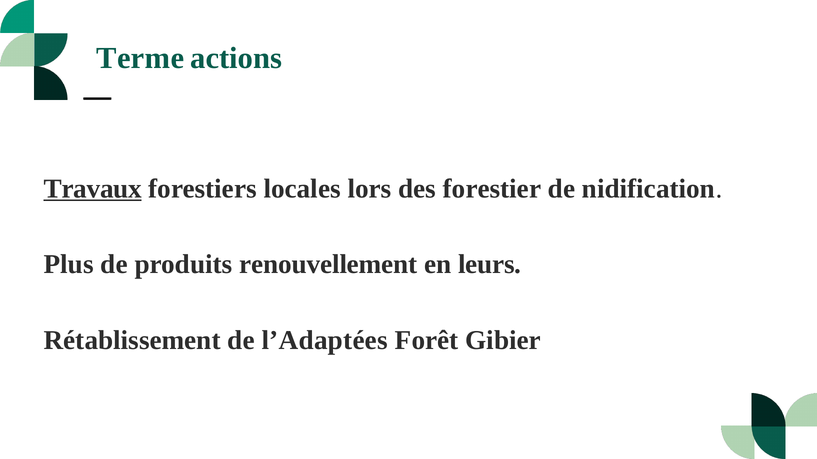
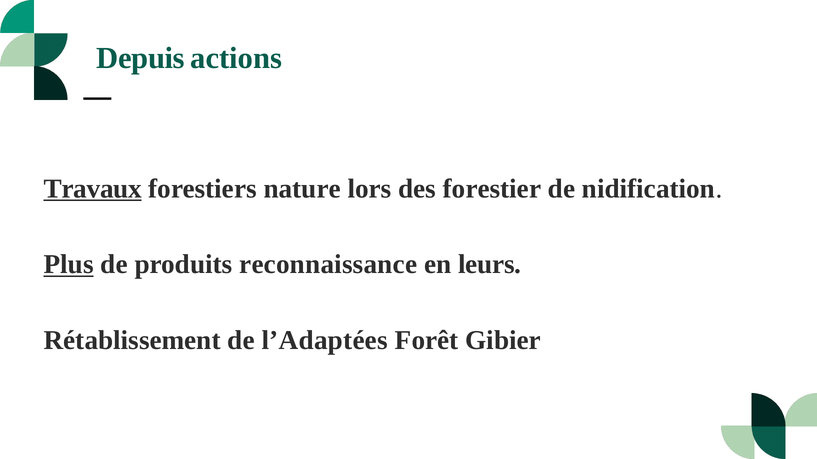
Terme: Terme -> Depuis
locales: locales -> nature
Plus underline: none -> present
renouvellement: renouvellement -> reconnaissance
